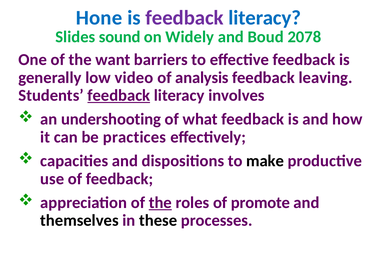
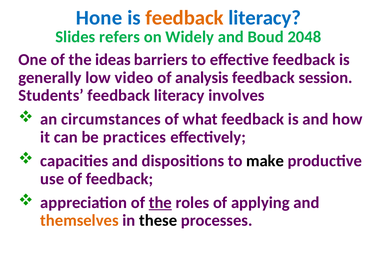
feedback at (185, 18) colour: purple -> orange
sound: sound -> refers
2078: 2078 -> 2048
want: want -> ideas
leaving: leaving -> session
feedback at (119, 96) underline: present -> none
undershooting: undershooting -> circumstances
promote: promote -> applying
themselves colour: black -> orange
